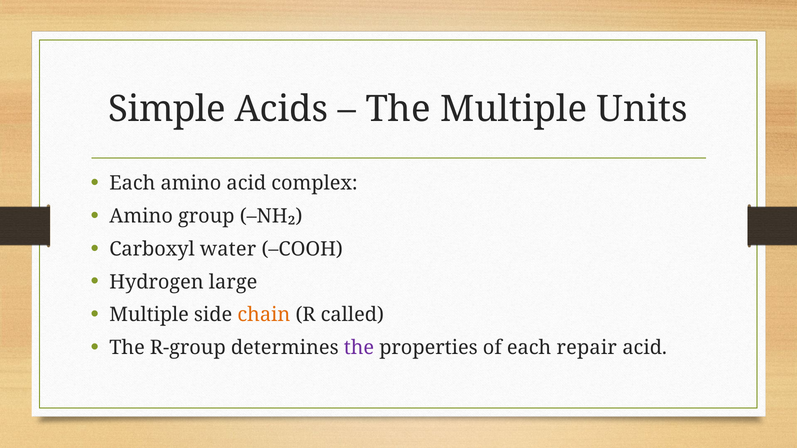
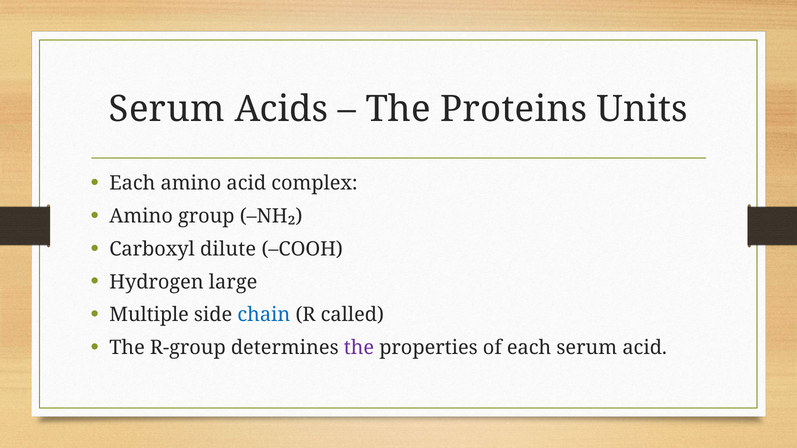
Simple at (167, 109): Simple -> Serum
The Multiple: Multiple -> Proteins
water: water -> dilute
chain colour: orange -> blue
each repair: repair -> serum
